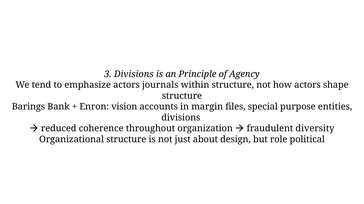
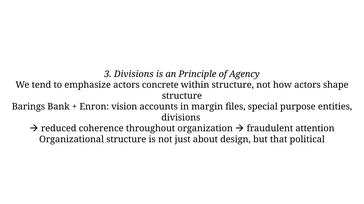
journals: journals -> concrete
diversity: diversity -> attention
role: role -> that
